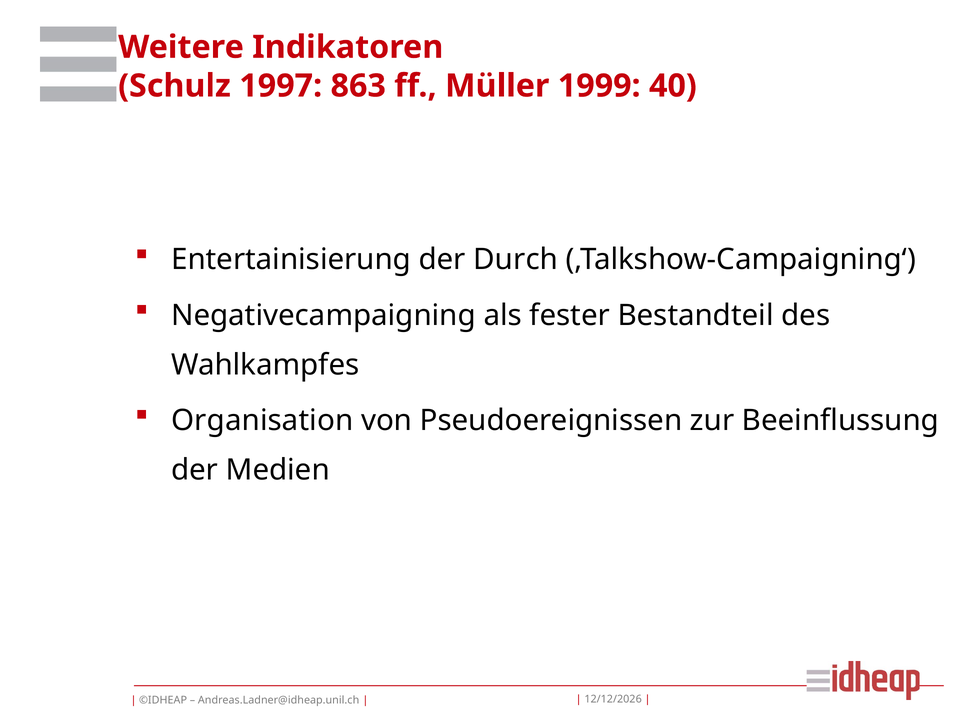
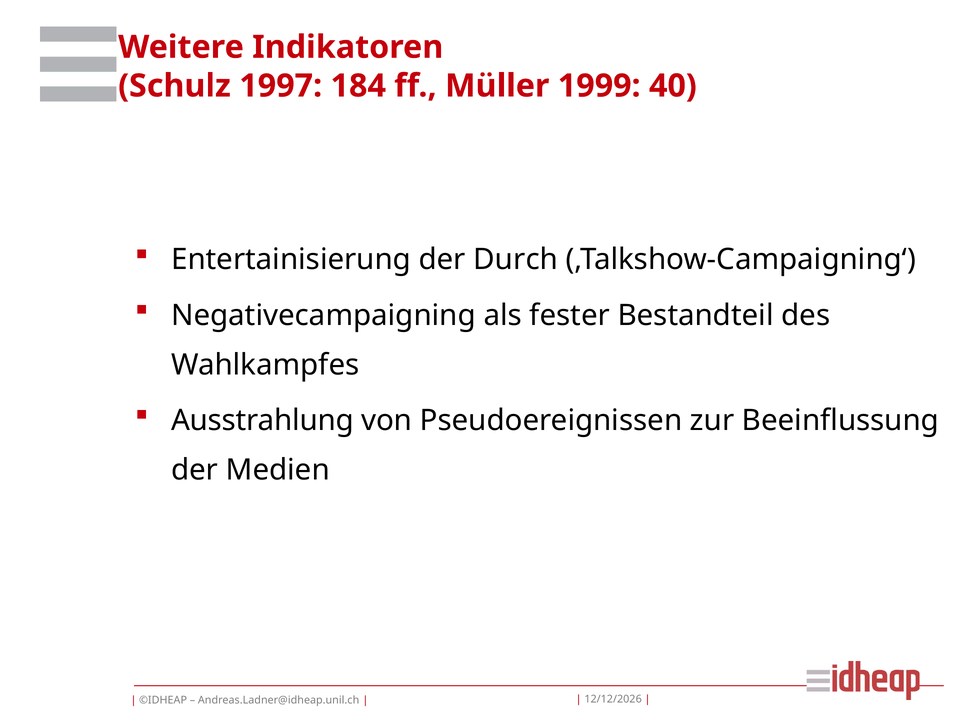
863: 863 -> 184
Organisation: Organisation -> Ausstrahlung
